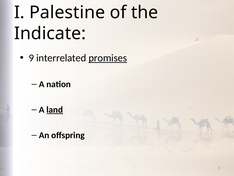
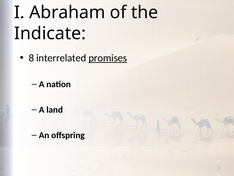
Palestine: Palestine -> Abraham
9: 9 -> 8
land underline: present -> none
